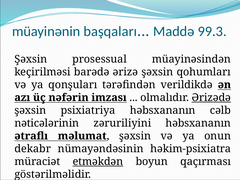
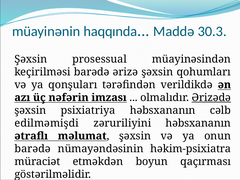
başqaları: başqaları -> haqqında
99.3: 99.3 -> 30.3
nəticələrinin: nəticələrinin -> edilməmişdi
dekabr at (33, 149): dekabr -> barədə
etməkdən underline: present -> none
